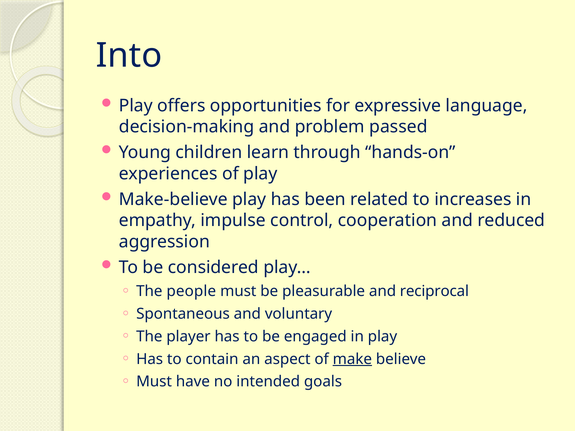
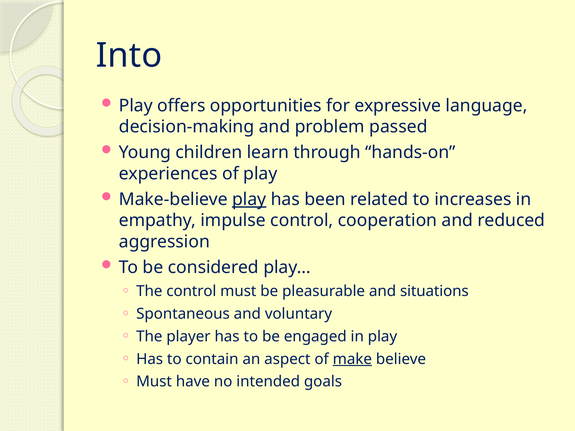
play at (249, 200) underline: none -> present
The people: people -> control
reciprocal: reciprocal -> situations
